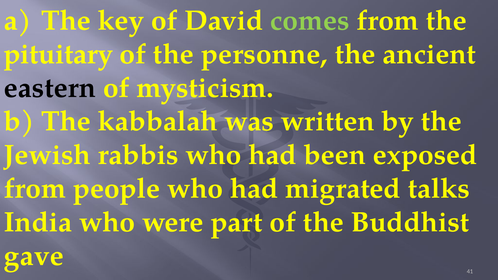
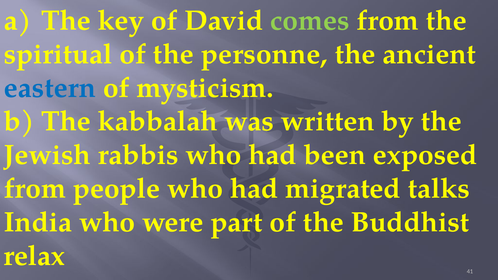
pituitary: pituitary -> spiritual
eastern colour: black -> blue
gave: gave -> relax
